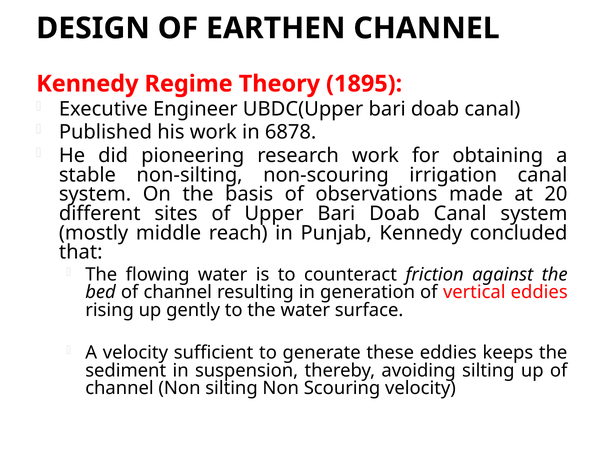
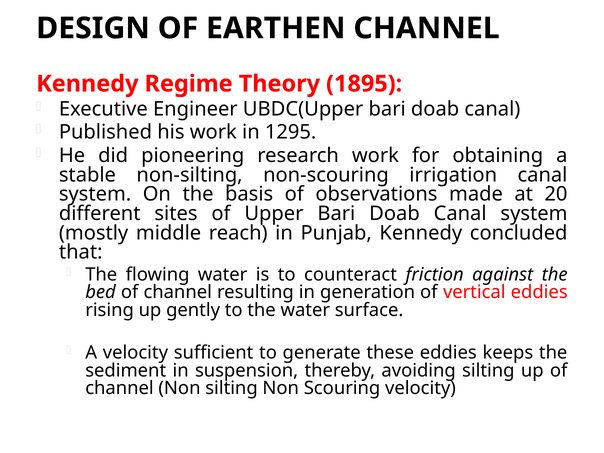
6878: 6878 -> 1295
